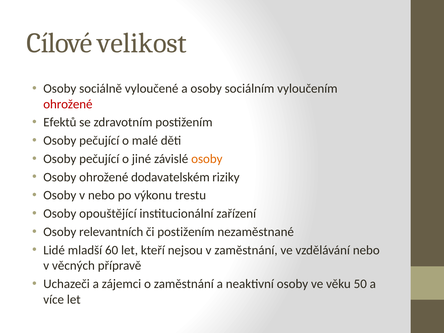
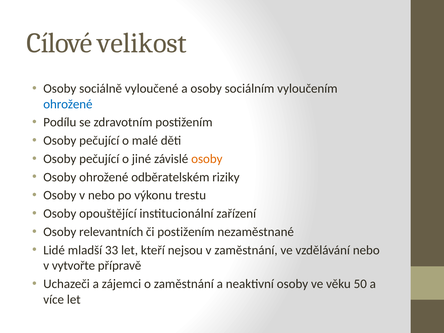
ohrožené at (68, 104) colour: red -> blue
Efektů: Efektů -> Podílu
dodavatelském: dodavatelském -> odběratelském
60: 60 -> 33
věcných: věcných -> vytvořte
